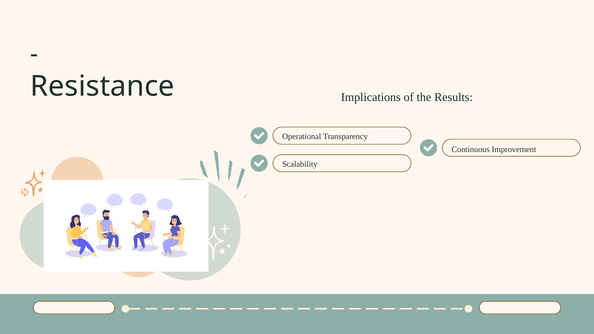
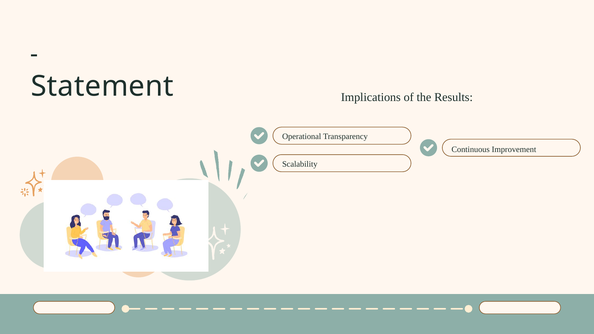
Resistance: Resistance -> Statement
